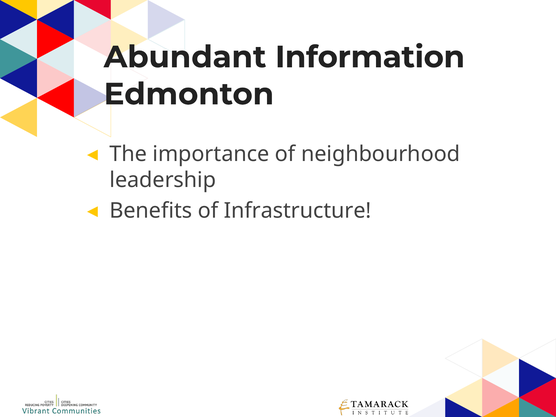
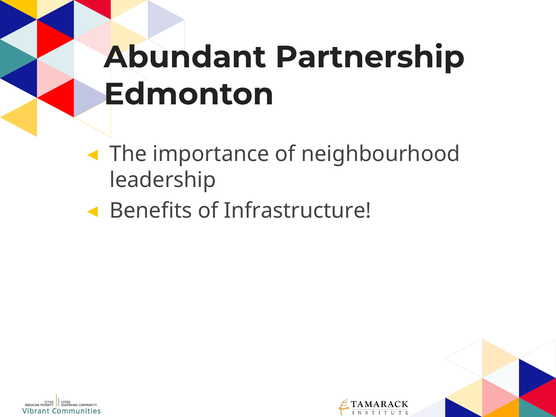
Information: Information -> Partnership
